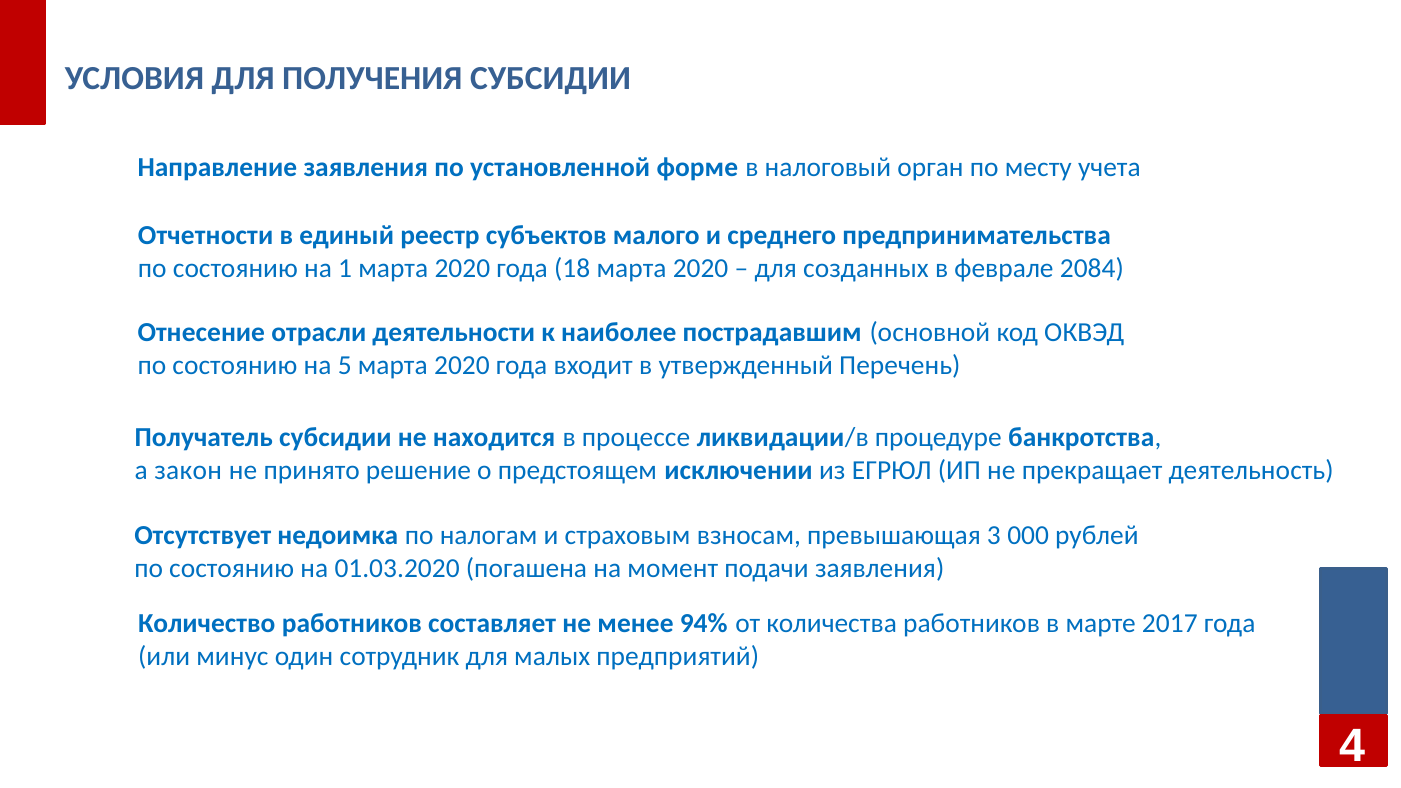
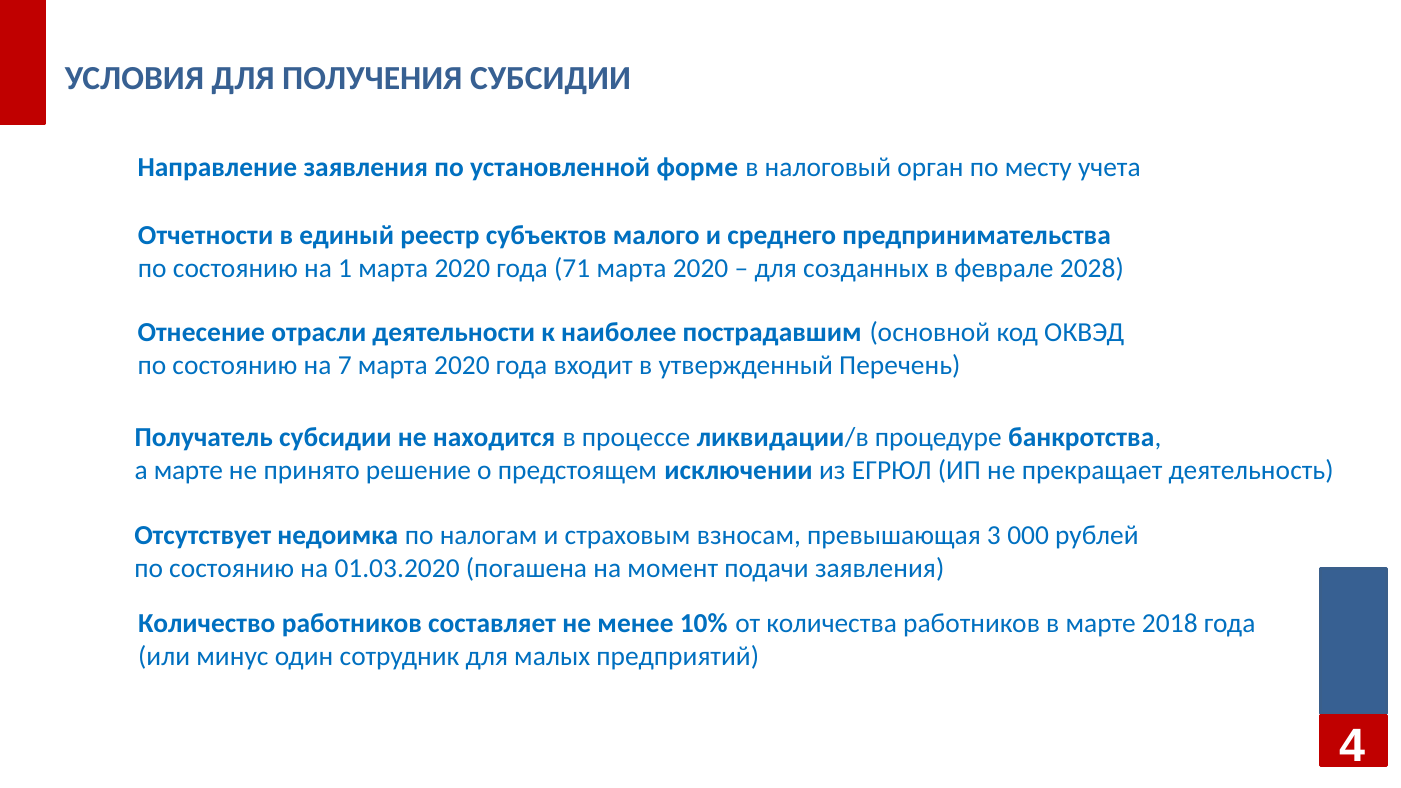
18: 18 -> 71
2084: 2084 -> 2028
5: 5 -> 7
а закон: закон -> марте
94%: 94% -> 10%
2017: 2017 -> 2018
